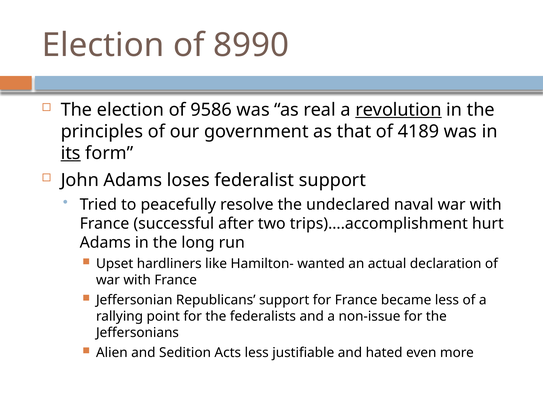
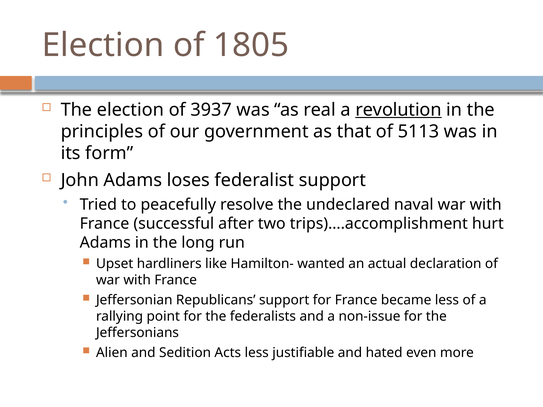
8990: 8990 -> 1805
9586: 9586 -> 3937
4189: 4189 -> 5113
its underline: present -> none
